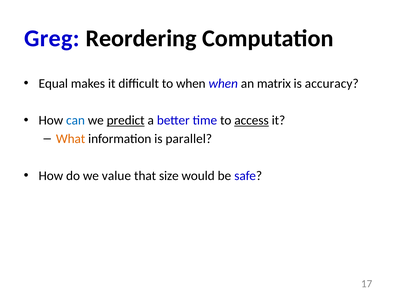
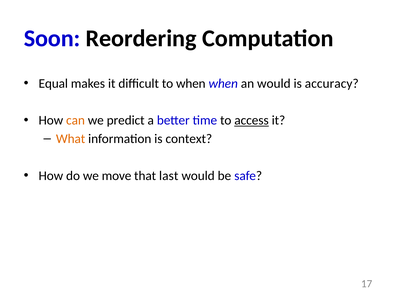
Greg: Greg -> Soon
an matrix: matrix -> would
can colour: blue -> orange
predict underline: present -> none
parallel: parallel -> context
value: value -> move
size: size -> last
